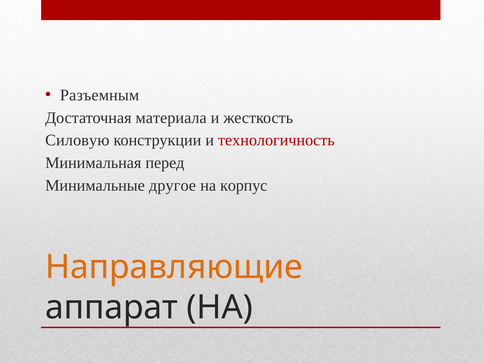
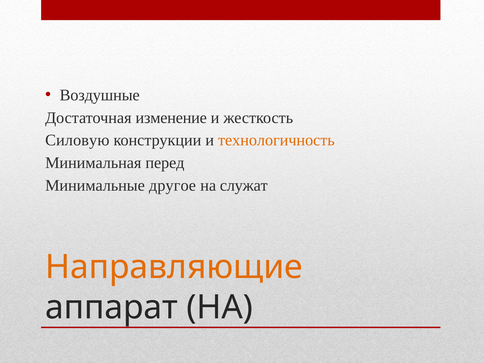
Разъемным: Разъемным -> Воздушные
материала: материала -> изменение
технологичность colour: red -> orange
корпус: корпус -> служат
